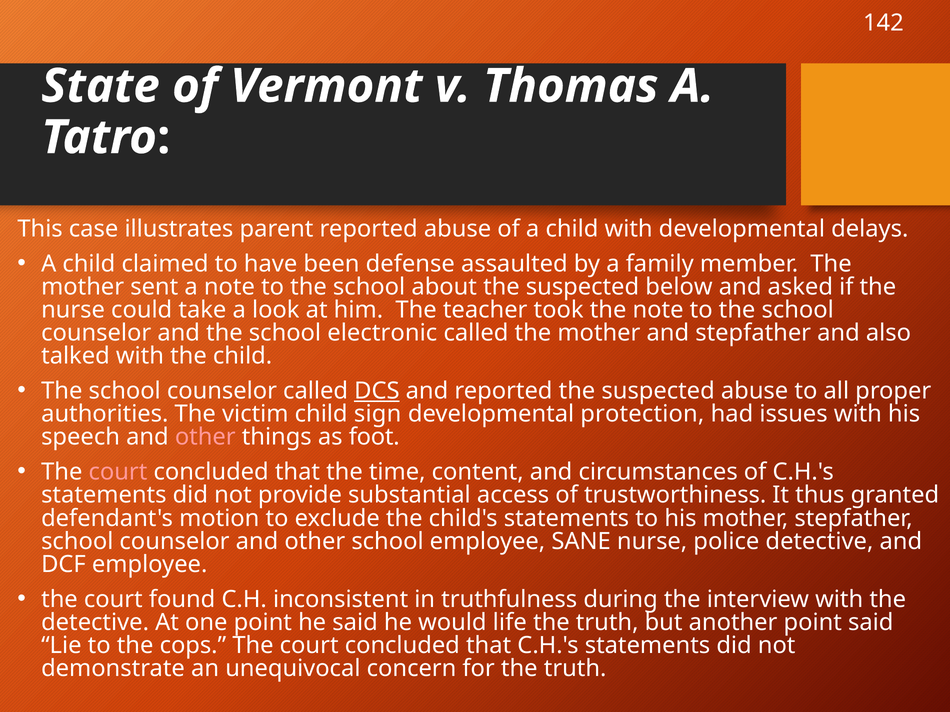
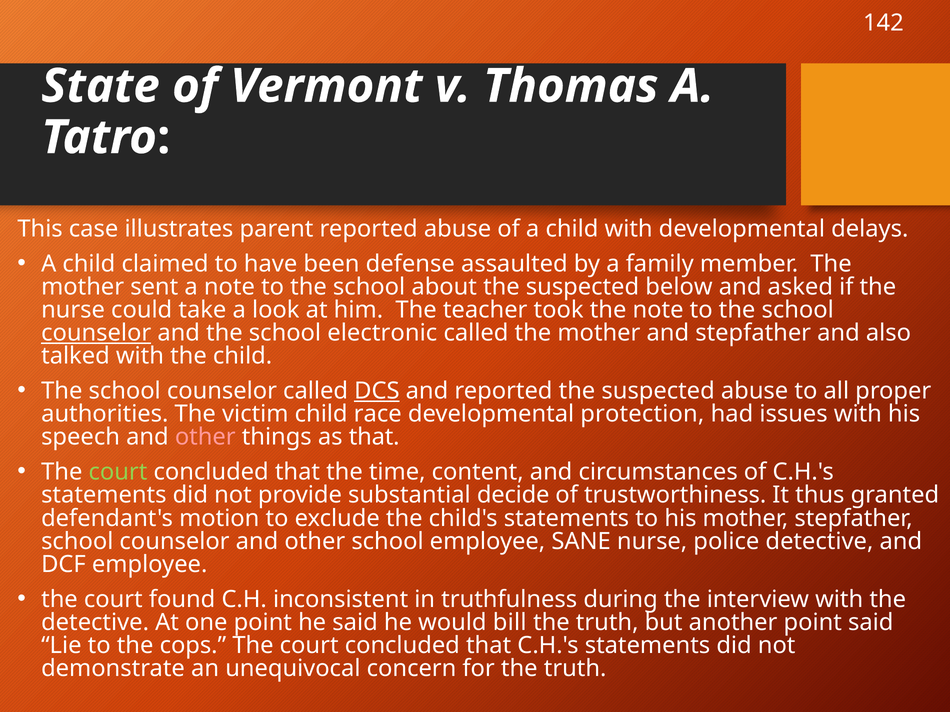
counselor at (96, 333) underline: none -> present
sign: sign -> race
as foot: foot -> that
court at (118, 472) colour: pink -> light green
access: access -> decide
life: life -> bill
